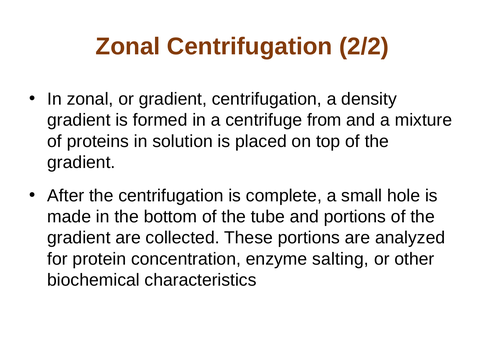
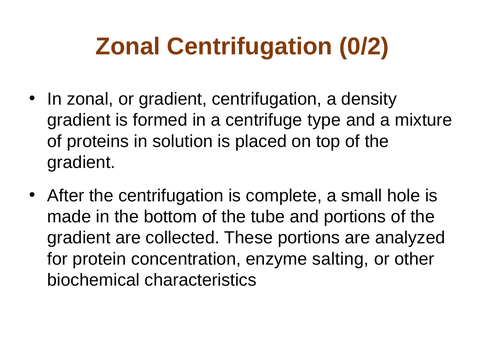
2/2: 2/2 -> 0/2
from: from -> type
